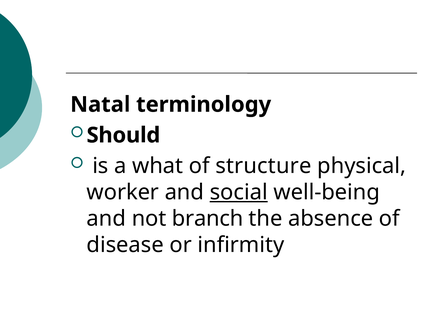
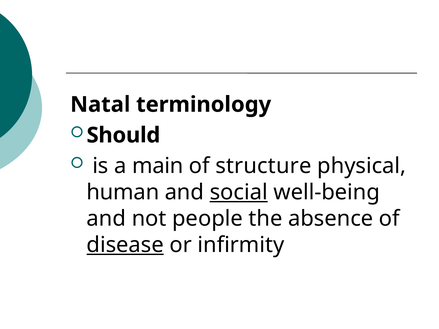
what: what -> main
worker: worker -> human
branch: branch -> people
disease underline: none -> present
